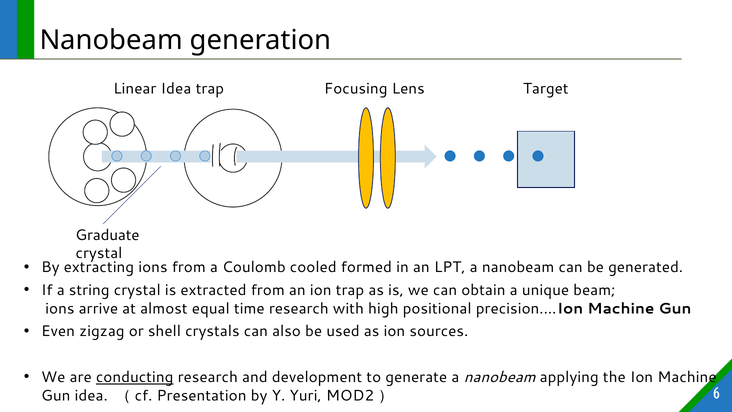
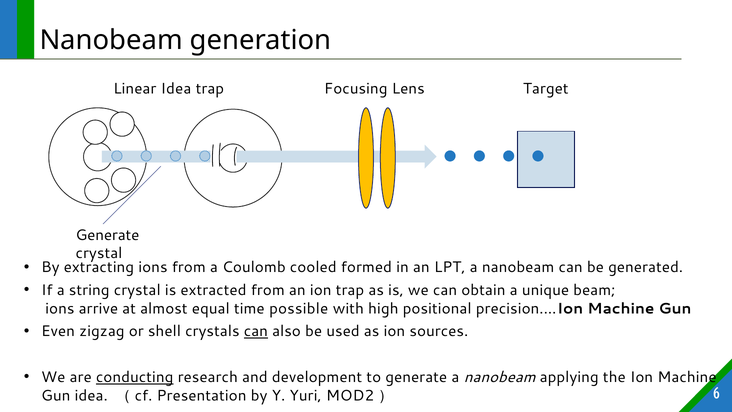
Graduate at (107, 235): Graduate -> Generate
time research: research -> possible
can at (256, 331) underline: none -> present
